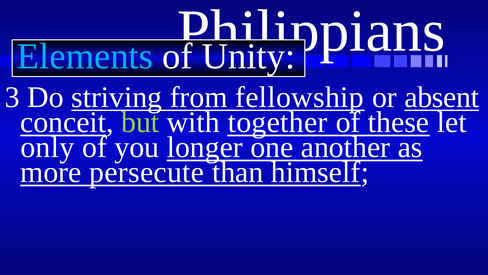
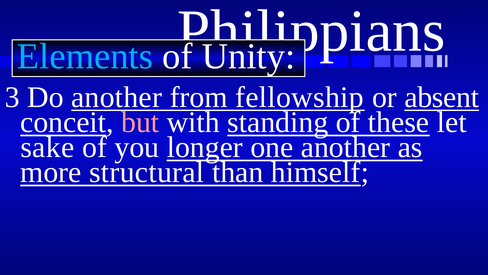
Do striving: striving -> another
but colour: light green -> pink
together: together -> standing
only: only -> sake
persecute: persecute -> structural
